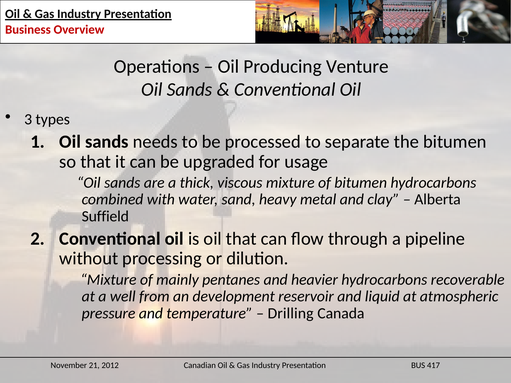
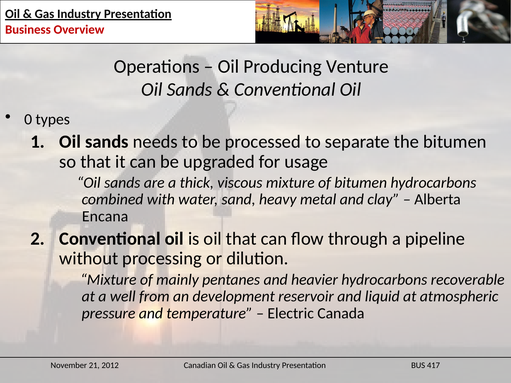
3: 3 -> 0
Suffield: Suffield -> Encana
Drilling: Drilling -> Electric
